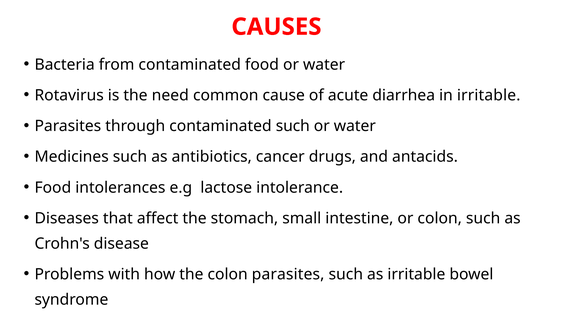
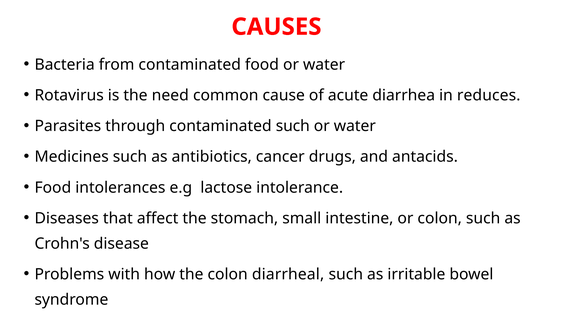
in irritable: irritable -> reduces
colon parasites: parasites -> diarrheal
